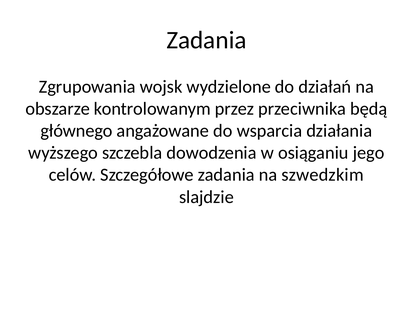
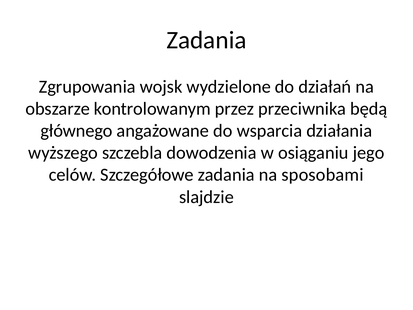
szwedzkim: szwedzkim -> sposobami
